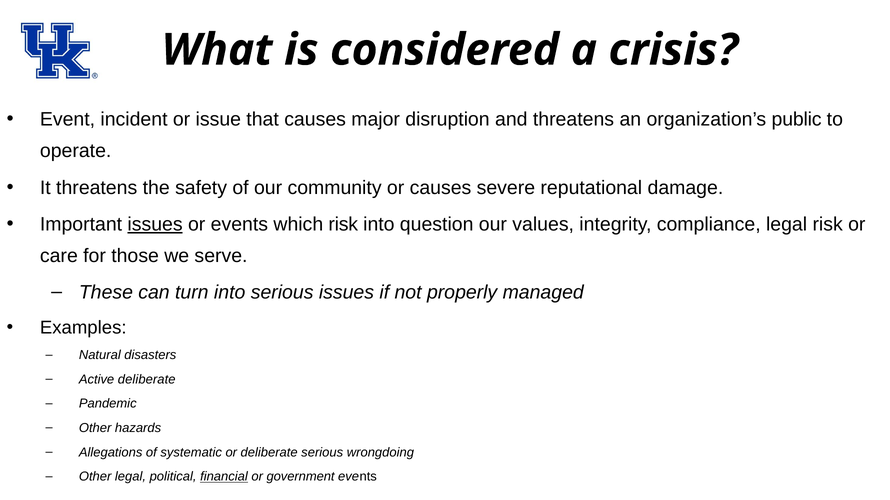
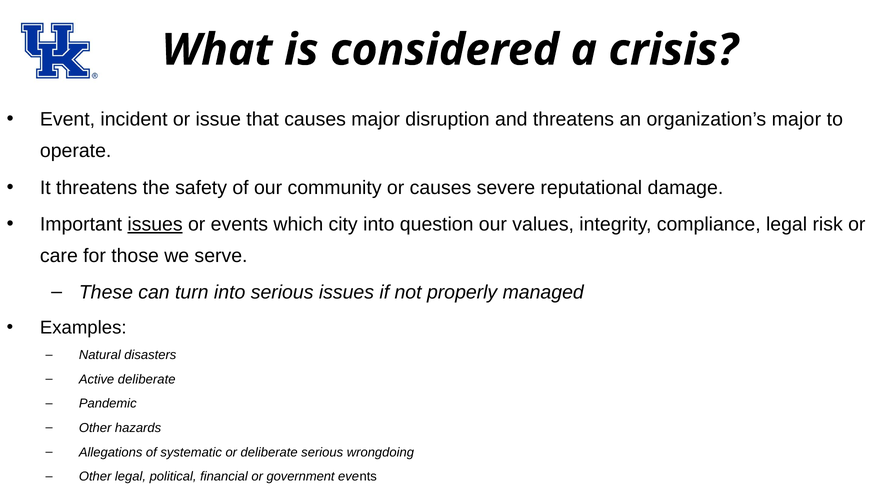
organization’s public: public -> major
which risk: risk -> city
financial underline: present -> none
